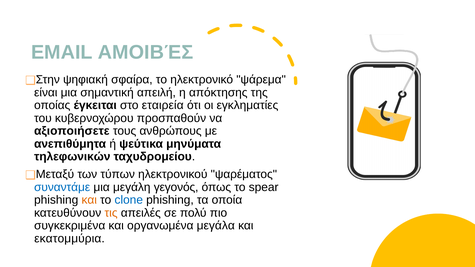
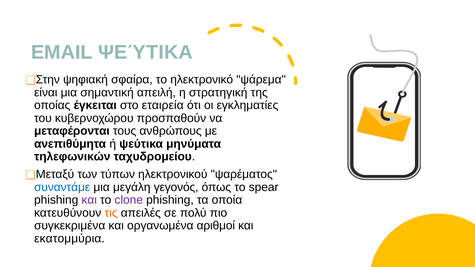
EMAIL ΑΜΟΙΒΈΣ: ΑΜΟΙΒΈΣ -> ΨΕΎΤΙΚΑ
απόκτησης: απόκτησης -> στρατηγική
αξιοποιήσετε: αξιοποιήσετε -> μεταφέρονται
και at (89, 200) colour: orange -> purple
clone colour: blue -> purple
μεγάλα: μεγάλα -> αριθμοί
